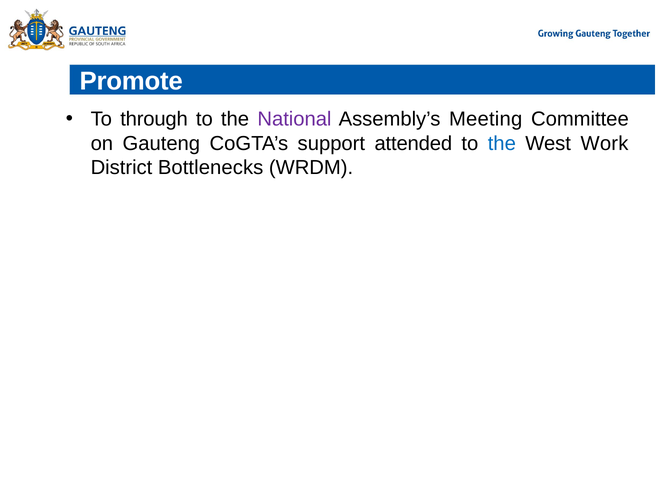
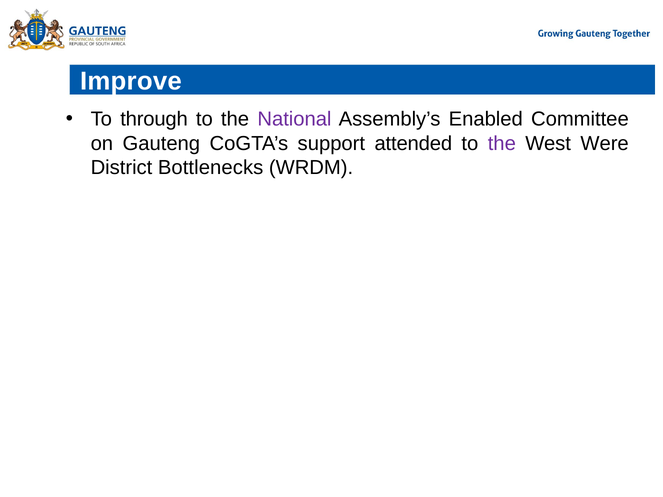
Promote: Promote -> Improve
Meeting: Meeting -> Enabled
the at (502, 144) colour: blue -> purple
Work: Work -> Were
